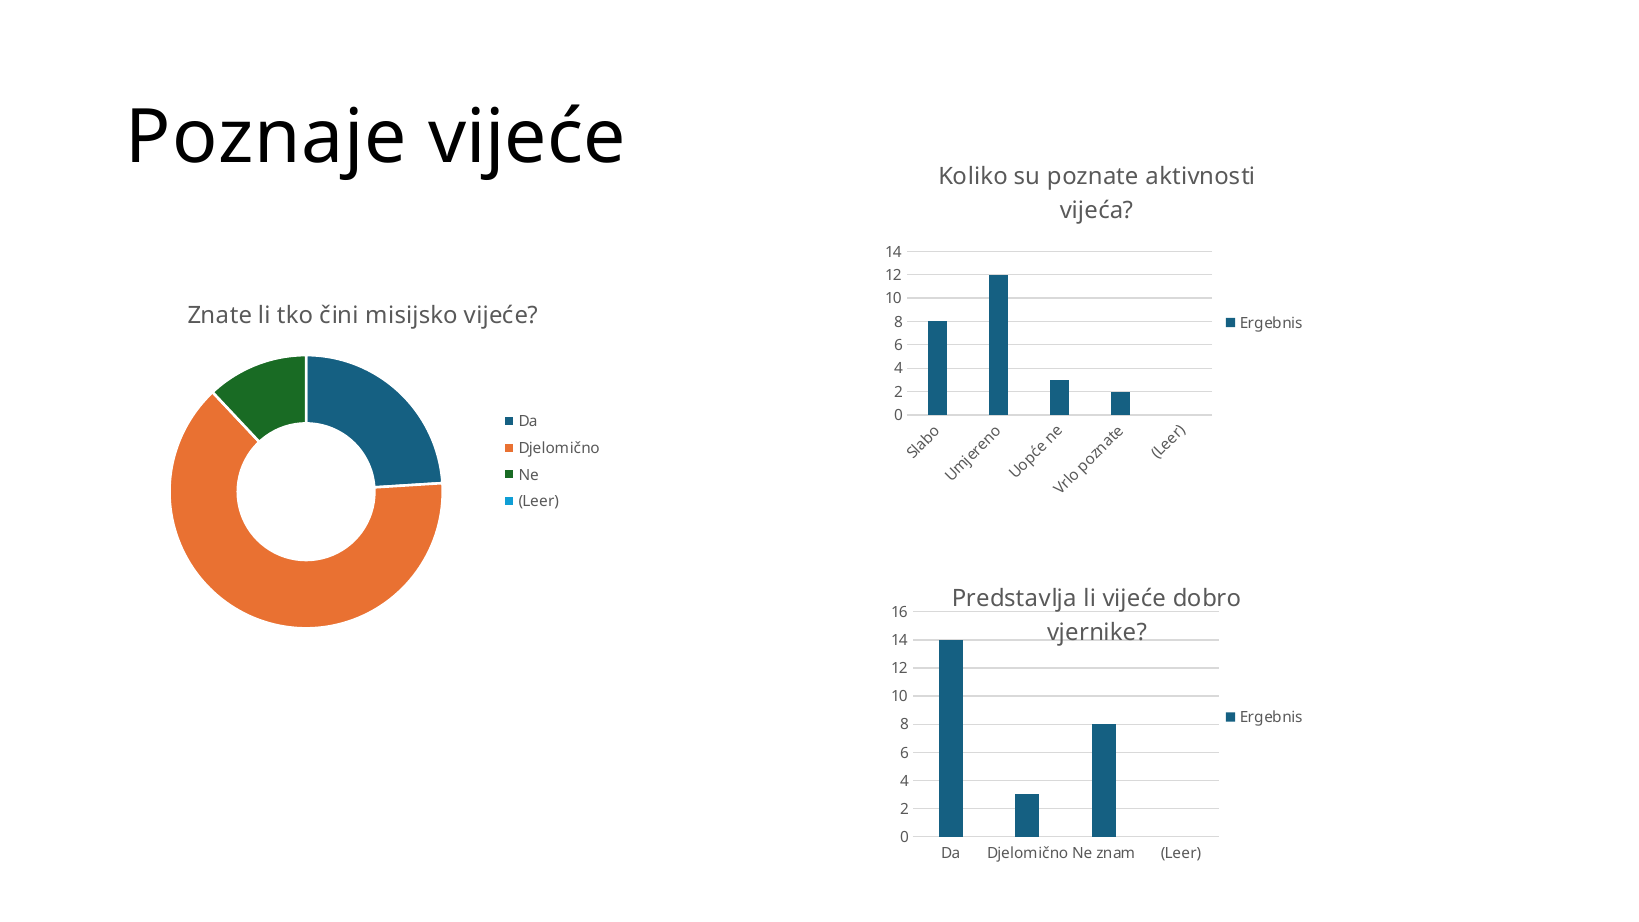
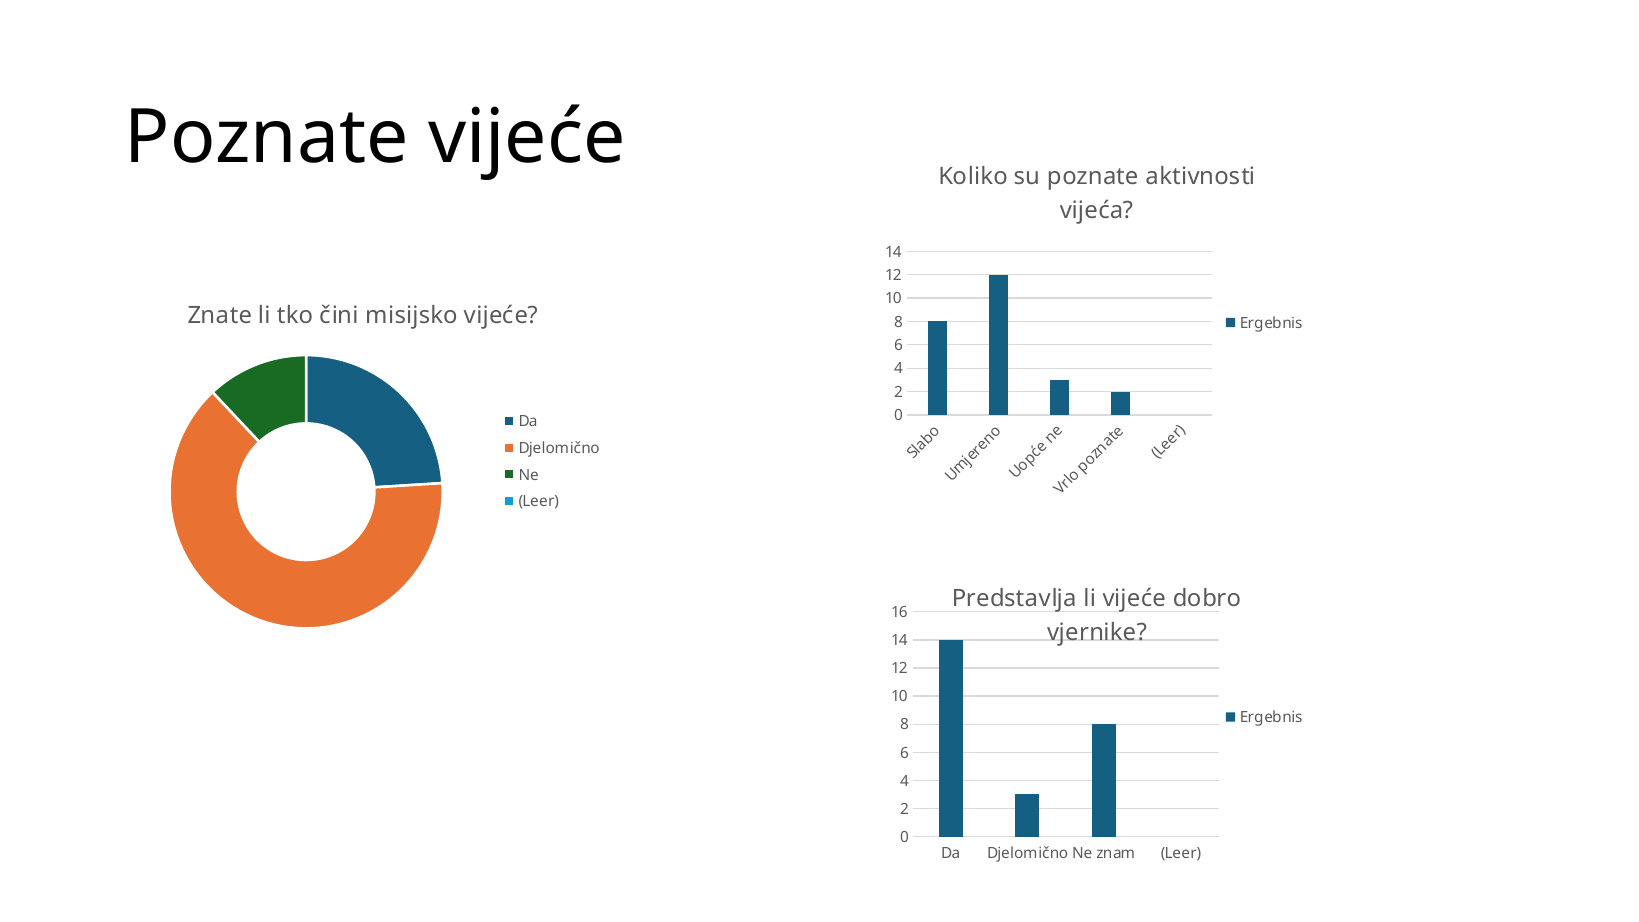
Poznaje at (266, 138): Poznaje -> Poznate
